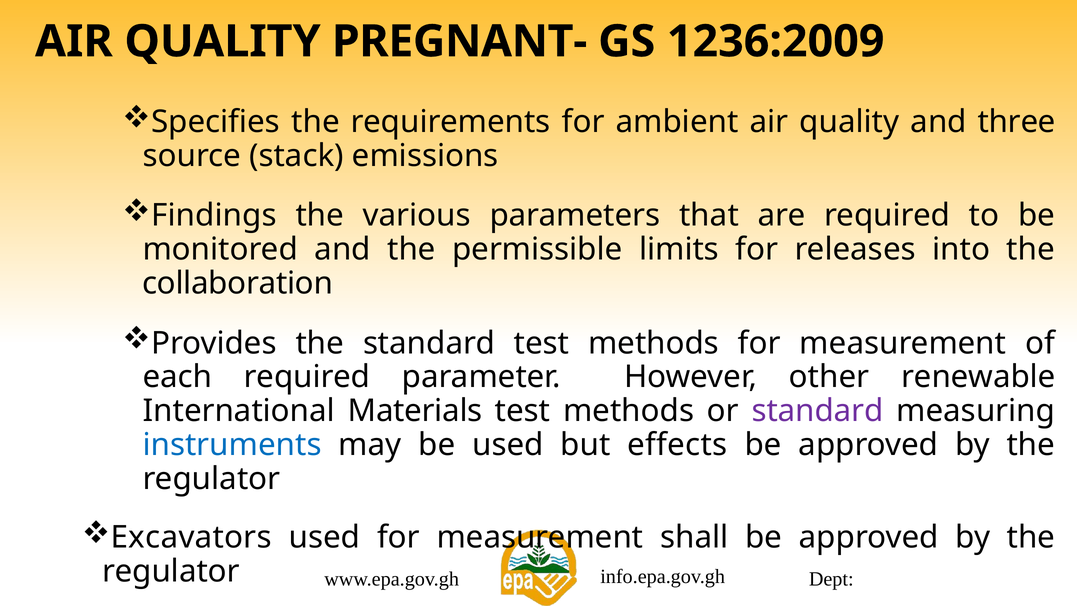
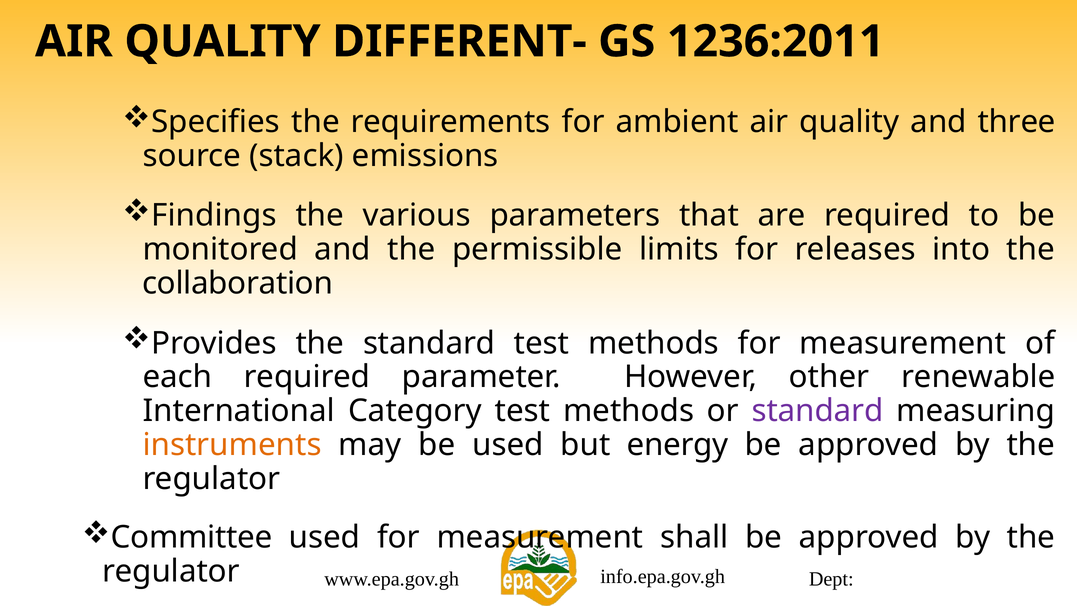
PREGNANT-: PREGNANT- -> DIFFERENT-
1236:2009: 1236:2009 -> 1236:2011
Materials: Materials -> Category
instruments colour: blue -> orange
effects: effects -> energy
Excavators: Excavators -> Committee
